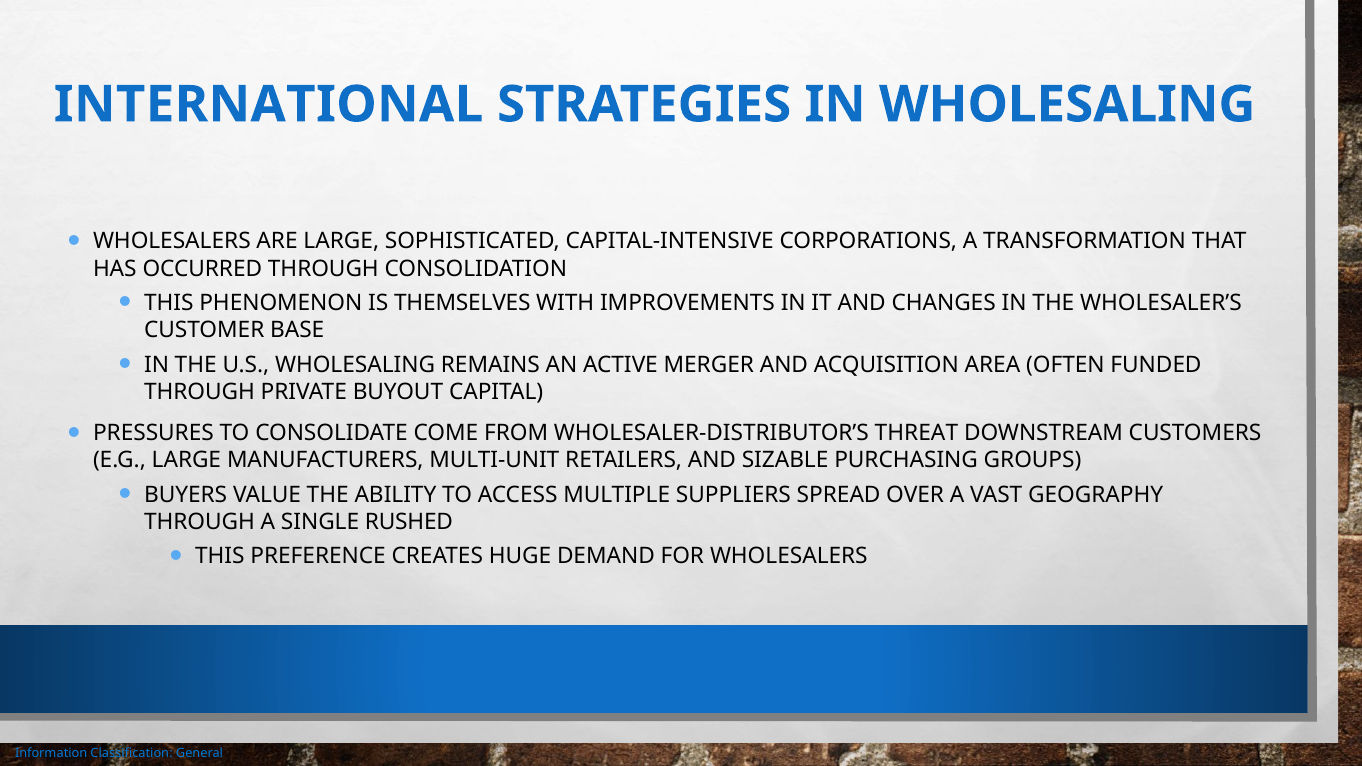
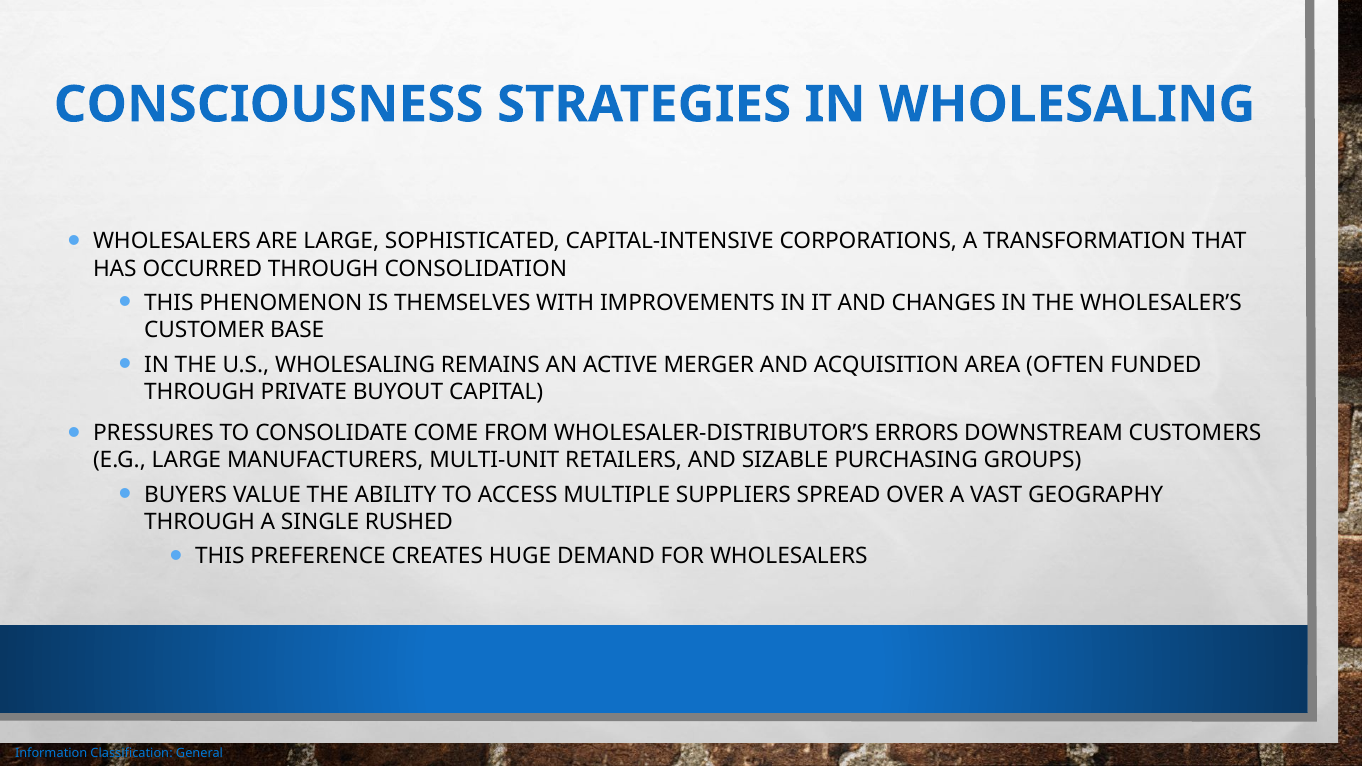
INTERNATIONAL: INTERNATIONAL -> CONSCIOUSNESS
THREAT: THREAT -> ERRORS
